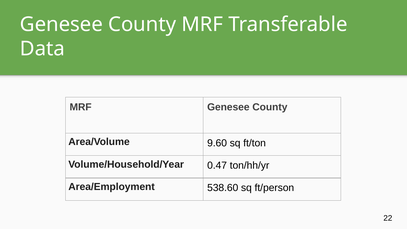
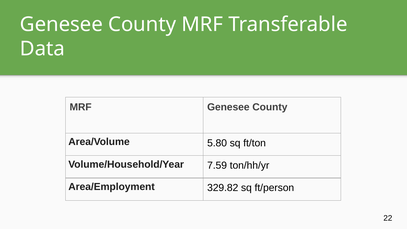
9.60: 9.60 -> 5.80
0.47: 0.47 -> 7.59
538.60: 538.60 -> 329.82
